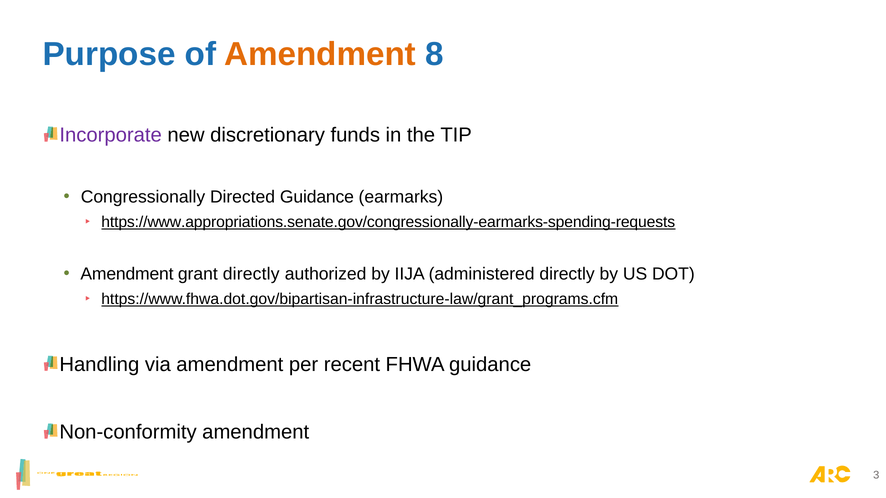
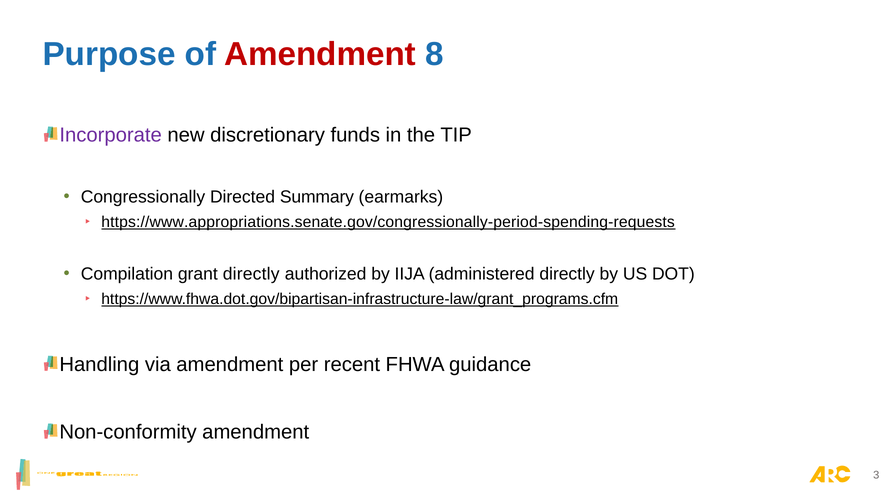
Amendment at (320, 54) colour: orange -> red
Directed Guidance: Guidance -> Summary
https://www.appropriations.senate.gov/congressionally-earmarks-spending-requests: https://www.appropriations.senate.gov/congressionally-earmarks-spending-requests -> https://www.appropriations.senate.gov/congressionally-period-spending-requests
Amendment at (127, 274): Amendment -> Compilation
